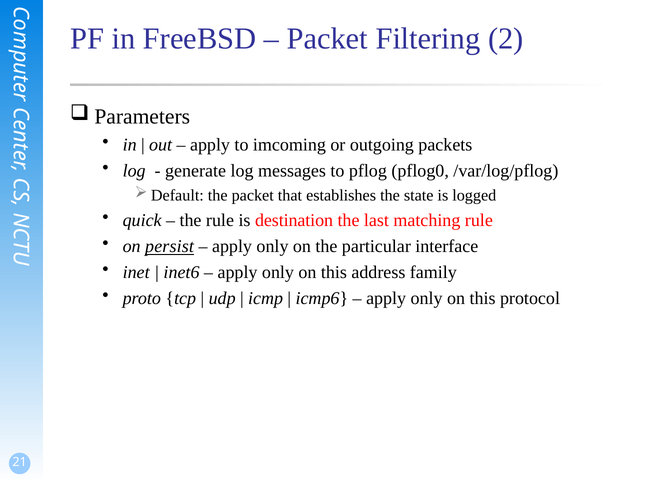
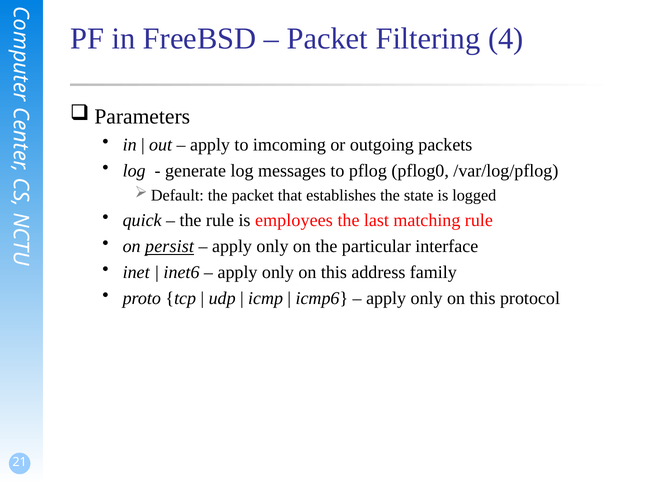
2: 2 -> 4
destination: destination -> employees
